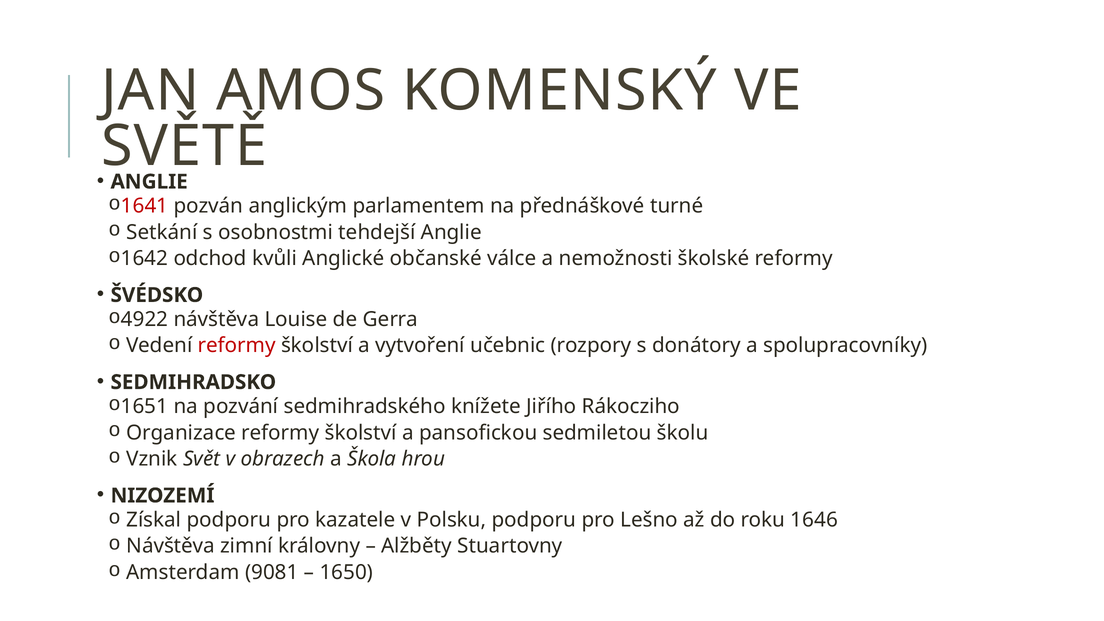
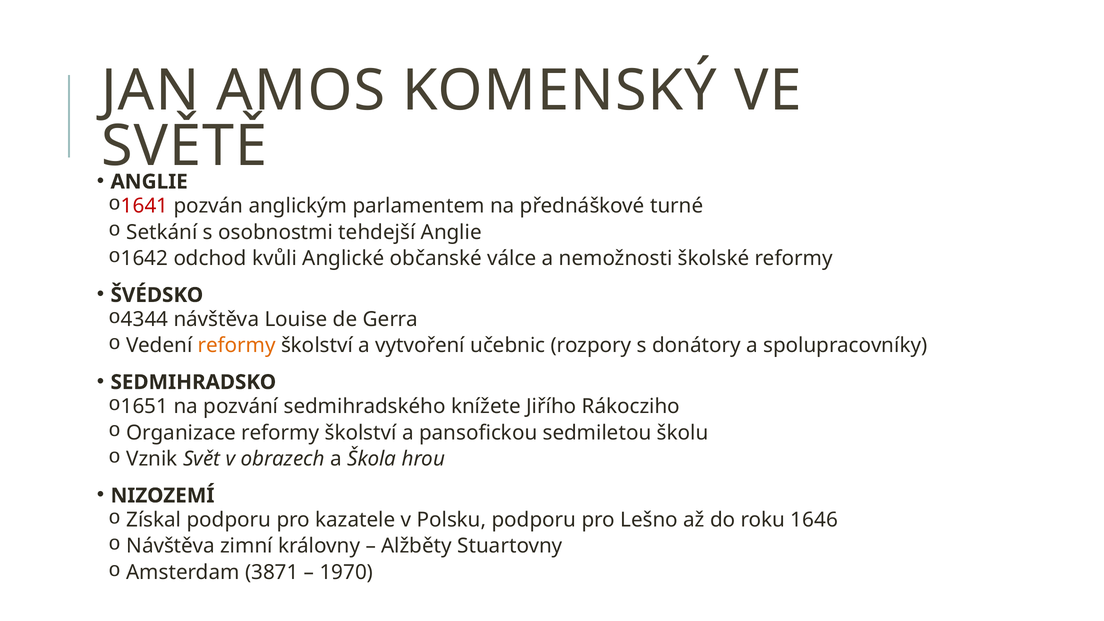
4922: 4922 -> 4344
reformy at (237, 346) colour: red -> orange
9081: 9081 -> 3871
1650: 1650 -> 1970
